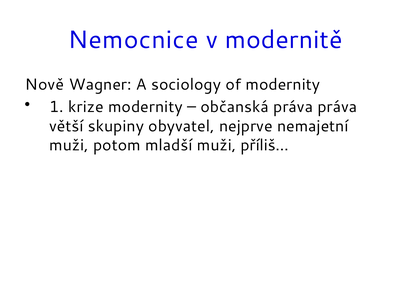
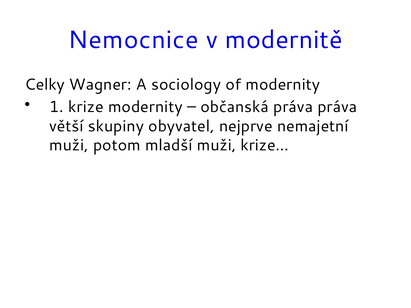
Nově: Nově -> Celky
příliš…: příliš… -> krize…
